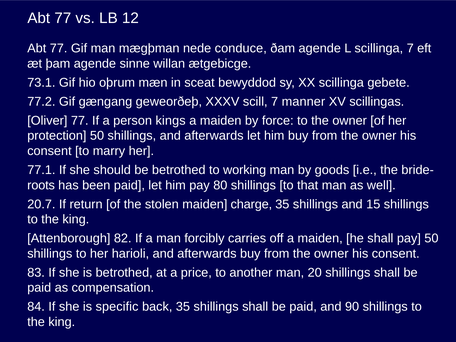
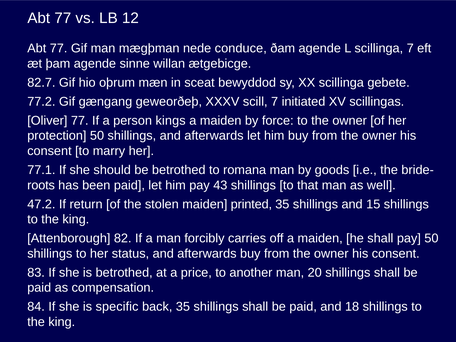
73.1: 73.1 -> 82.7
manner: manner -> initiated
working: working -> romana
80: 80 -> 43
20.7: 20.7 -> 47.2
charge: charge -> printed
harioli: harioli -> status
90: 90 -> 18
